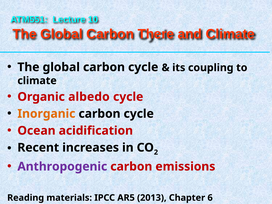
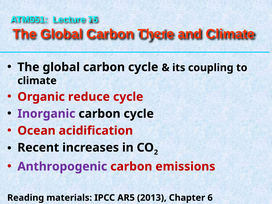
10: 10 -> 75
albedo: albedo -> reduce
Inorganic colour: orange -> purple
